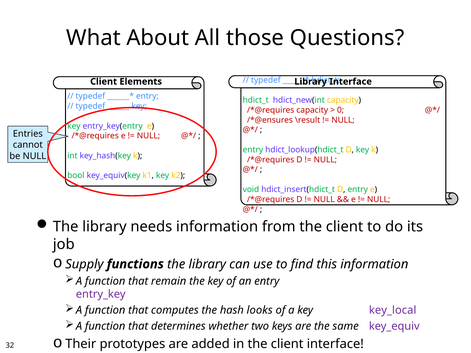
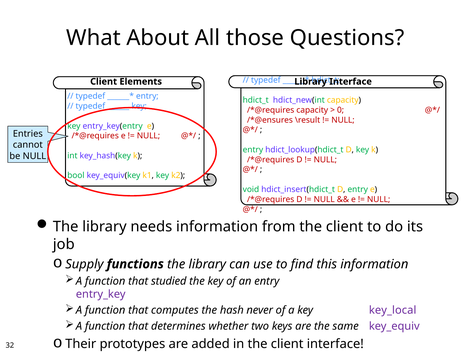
remain: remain -> studied
looks: looks -> never
